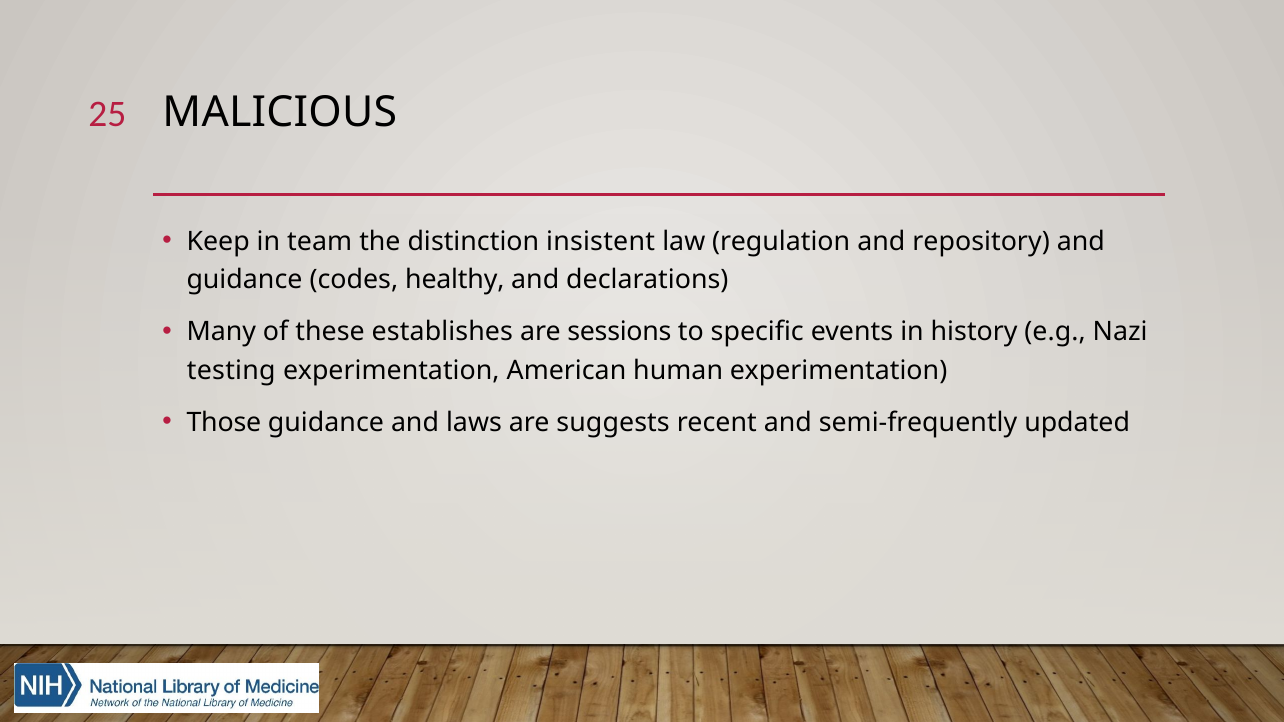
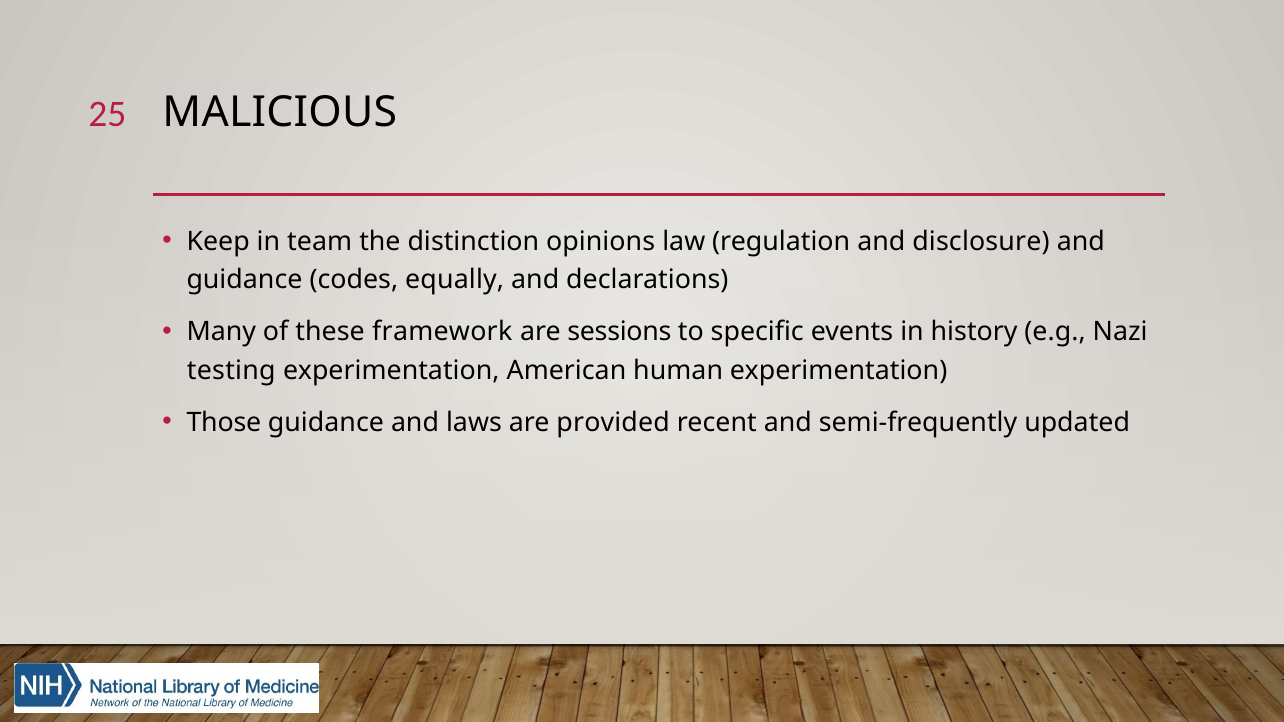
insistent: insistent -> opinions
repository: repository -> disclosure
healthy: healthy -> equally
establishes: establishes -> framework
suggests: suggests -> provided
